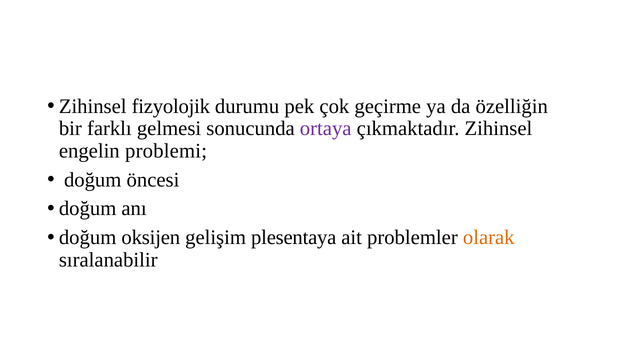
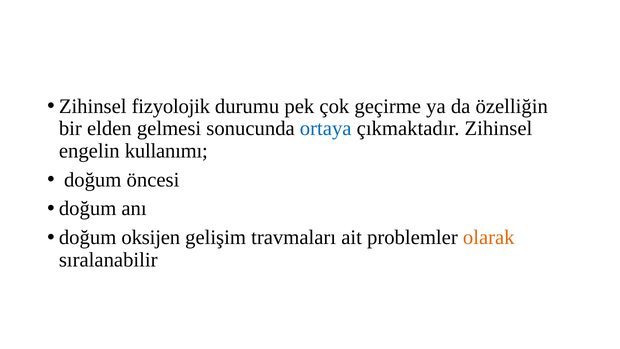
farklı: farklı -> elden
ortaya colour: purple -> blue
problemi: problemi -> kullanımı
plesentaya: plesentaya -> travmaları
